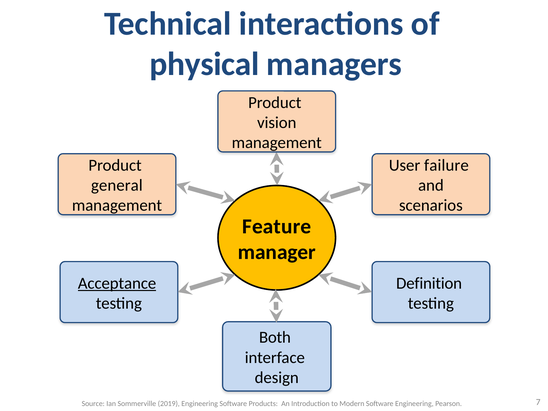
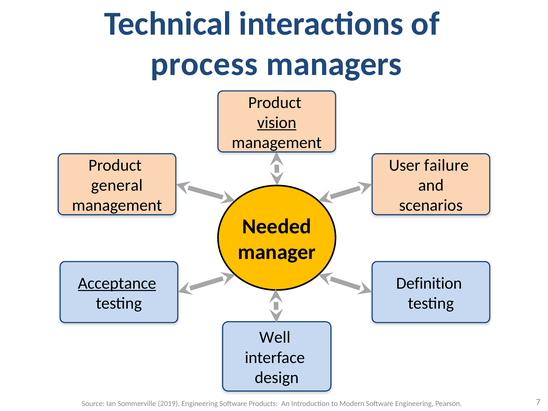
physical: physical -> process
vision underline: none -> present
Feature: Feature -> Needed
Both: Both -> Well
